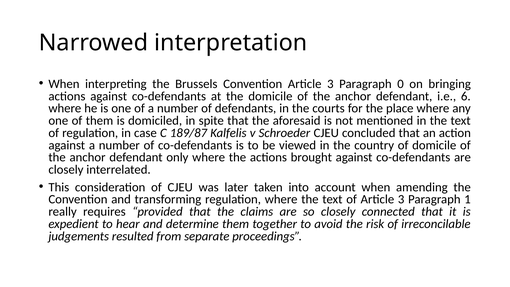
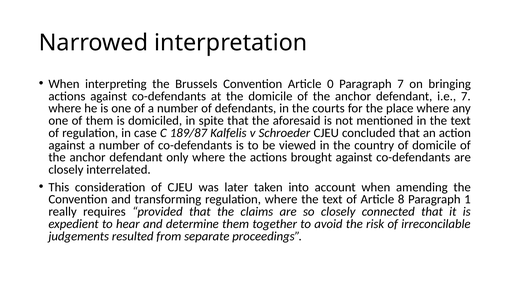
Convention Article 3: 3 -> 0
Paragraph 0: 0 -> 7
i.e 6: 6 -> 7
of Article 3: 3 -> 8
